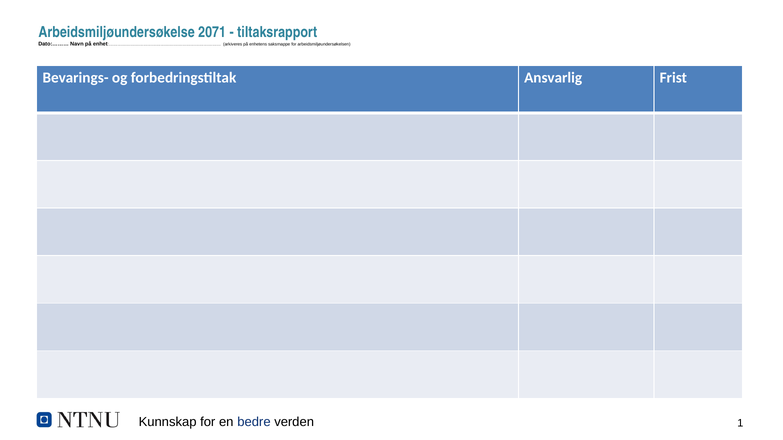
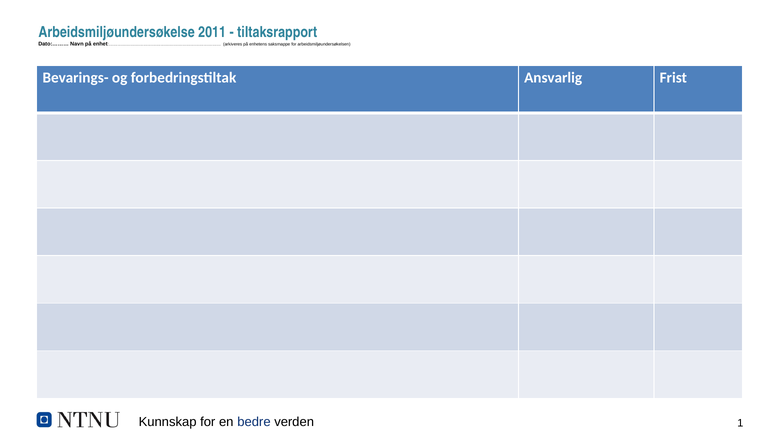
2071: 2071 -> 2011
